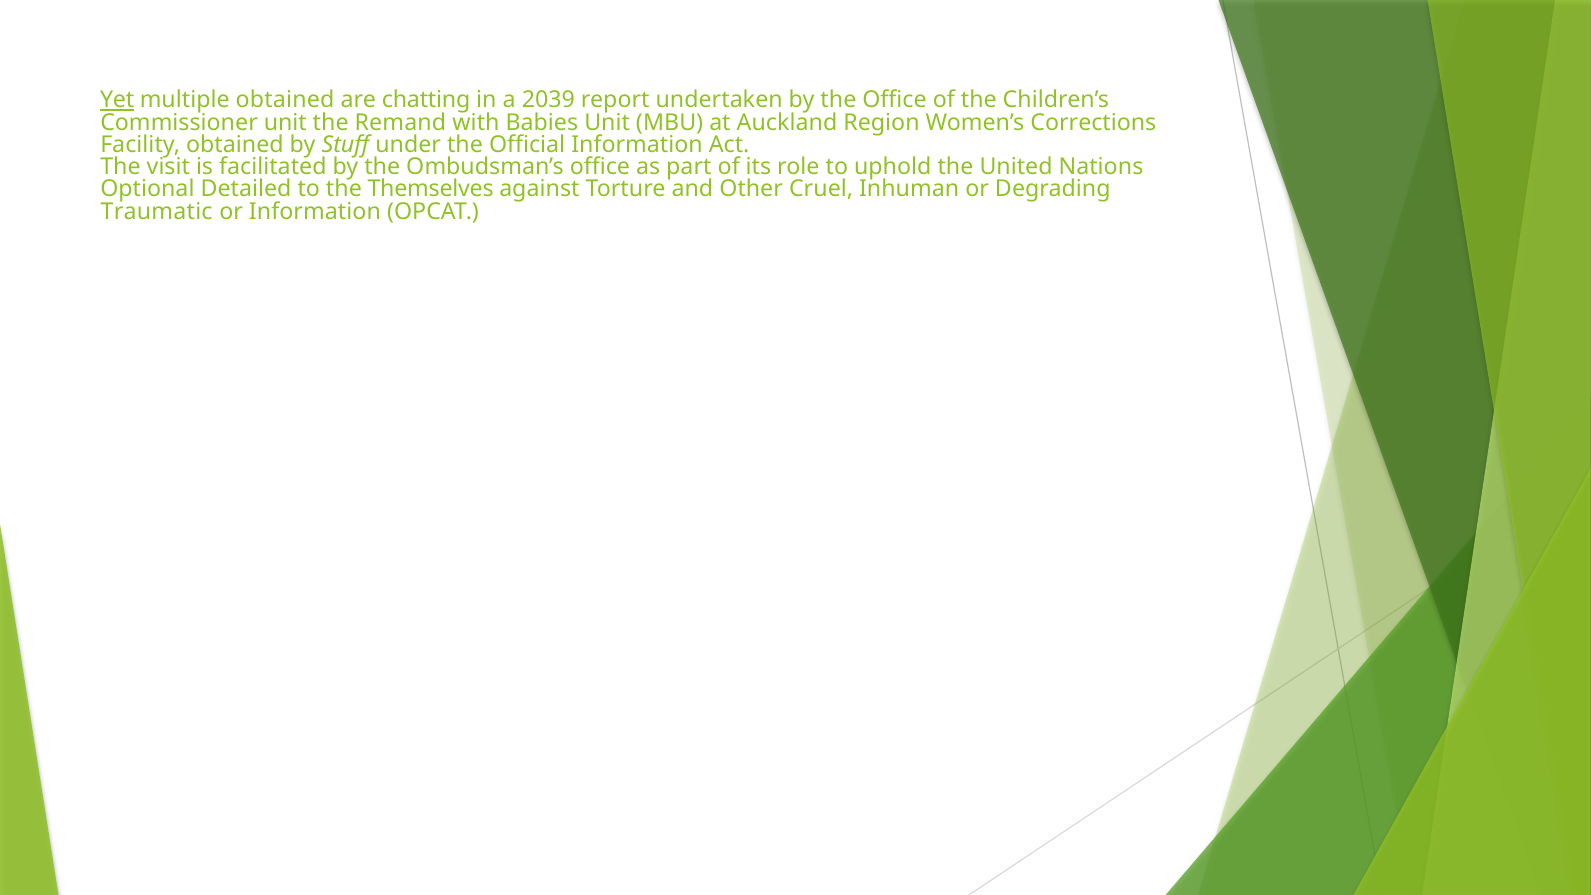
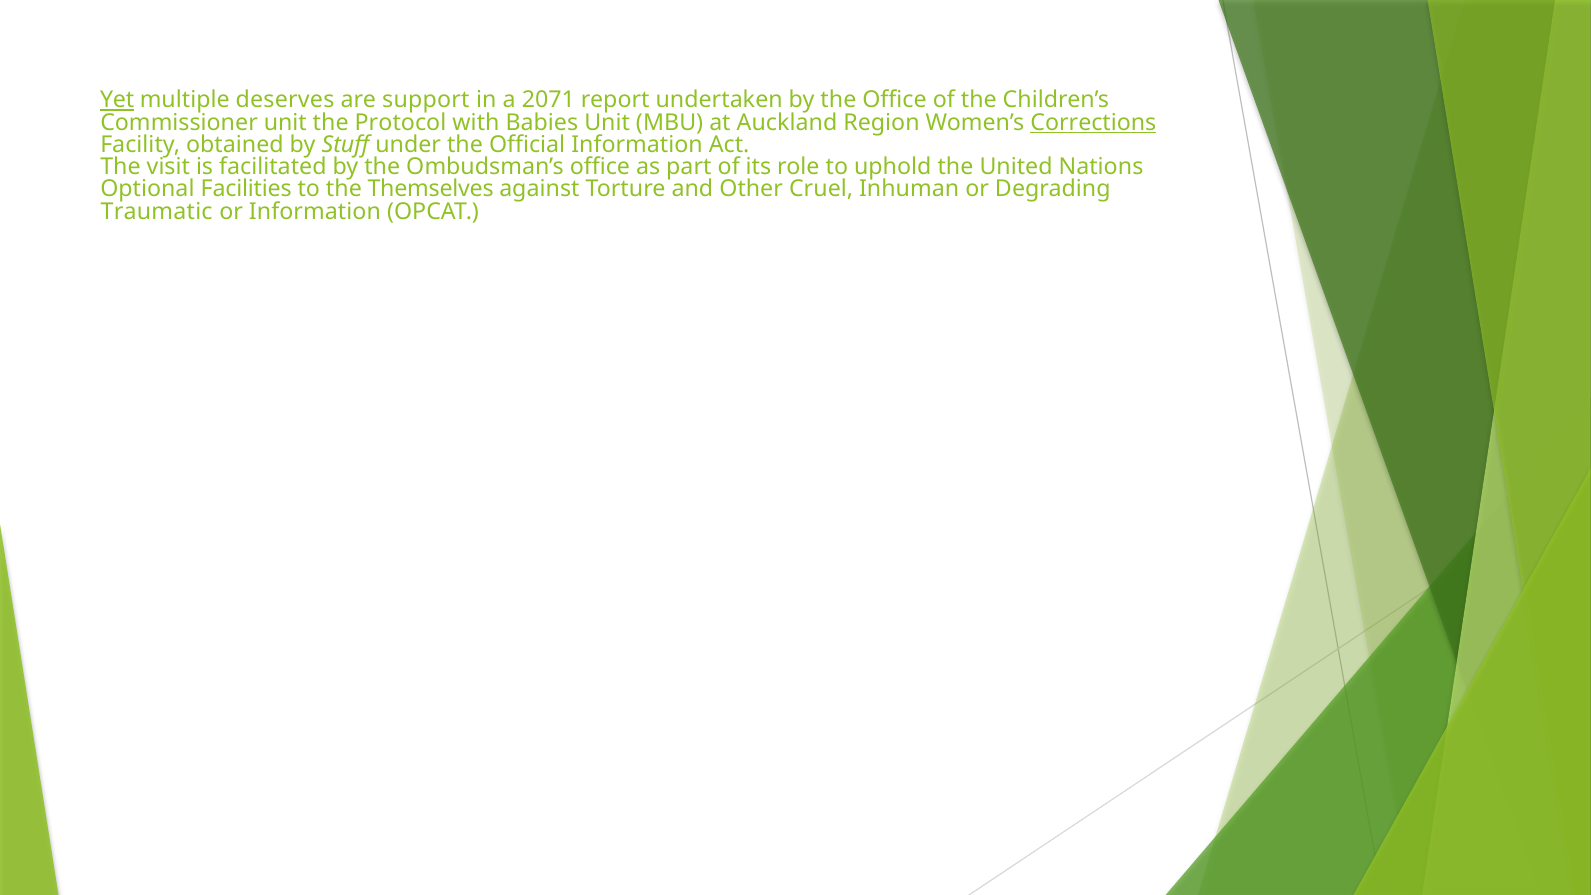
multiple obtained: obtained -> deserves
chatting: chatting -> support
2039: 2039 -> 2071
Remand: Remand -> Protocol
Corrections underline: none -> present
Detailed: Detailed -> Facilities
